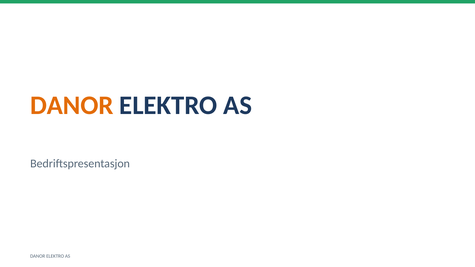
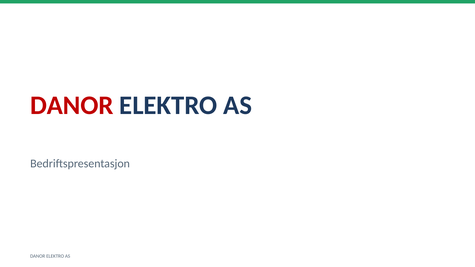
DANOR at (72, 105) colour: orange -> red
